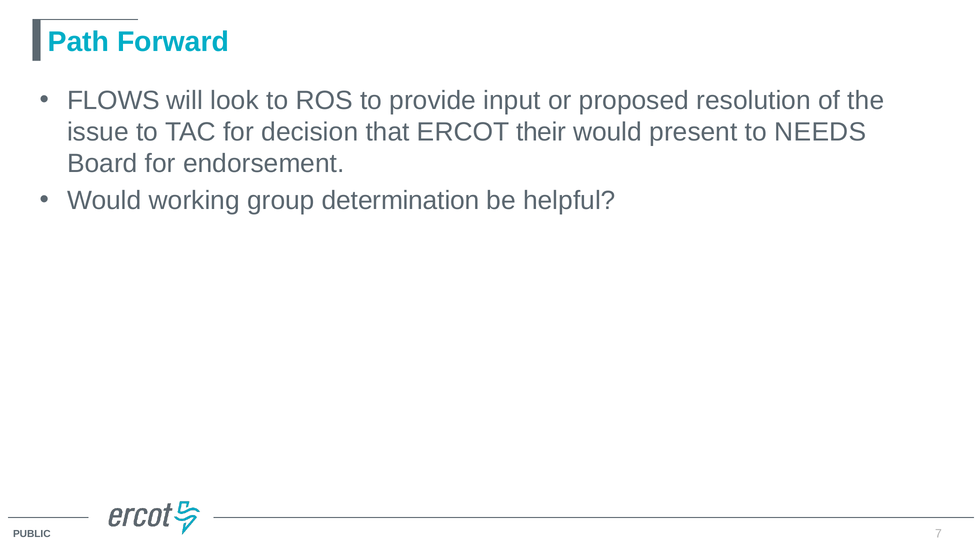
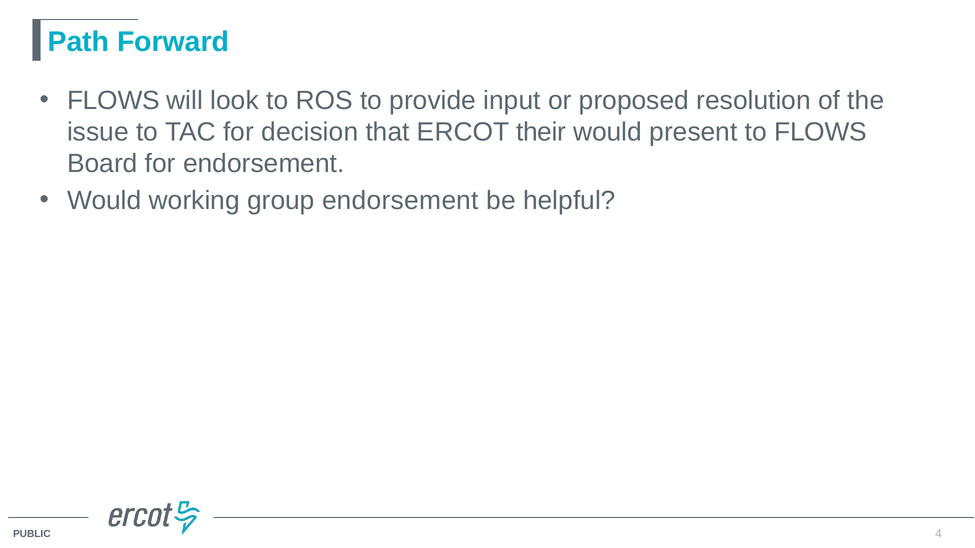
to NEEDS: NEEDS -> FLOWS
group determination: determination -> endorsement
7: 7 -> 4
